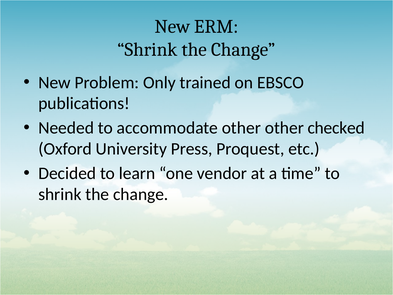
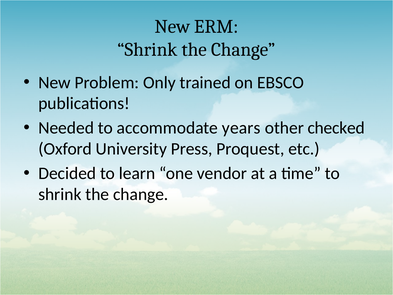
accommodate other: other -> years
